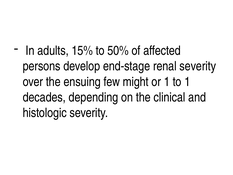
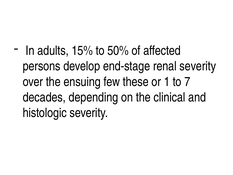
might: might -> these
to 1: 1 -> 7
